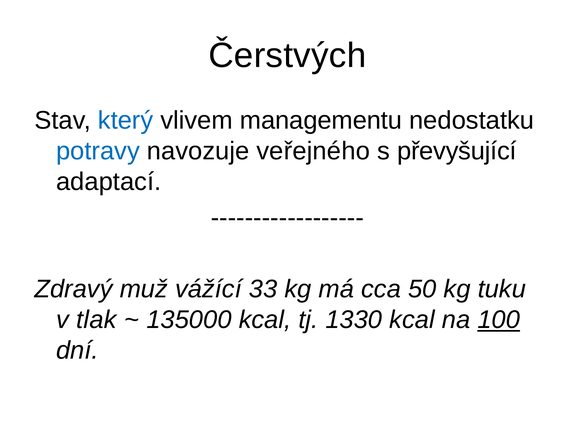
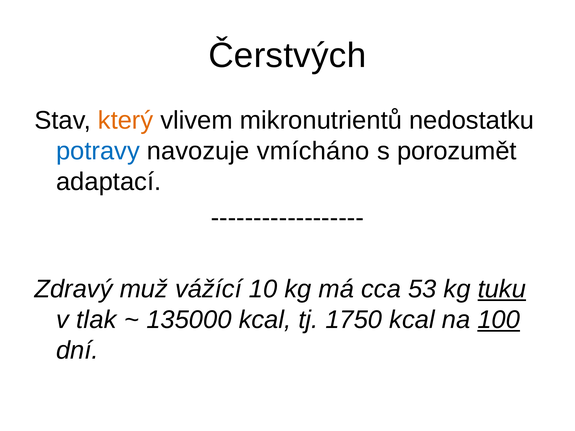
který colour: blue -> orange
managementu: managementu -> mikronutrientů
veřejného: veřejného -> vmícháno
převyšující: převyšující -> porozumět
33: 33 -> 10
50: 50 -> 53
tuku underline: none -> present
1330: 1330 -> 1750
